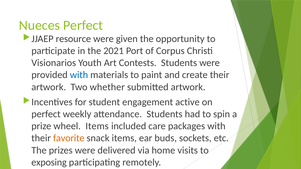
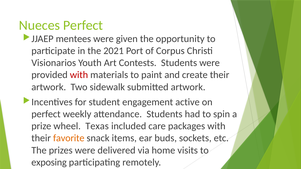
resource: resource -> mentees
with at (79, 75) colour: blue -> red
whether: whether -> sidewalk
wheel Items: Items -> Texas
